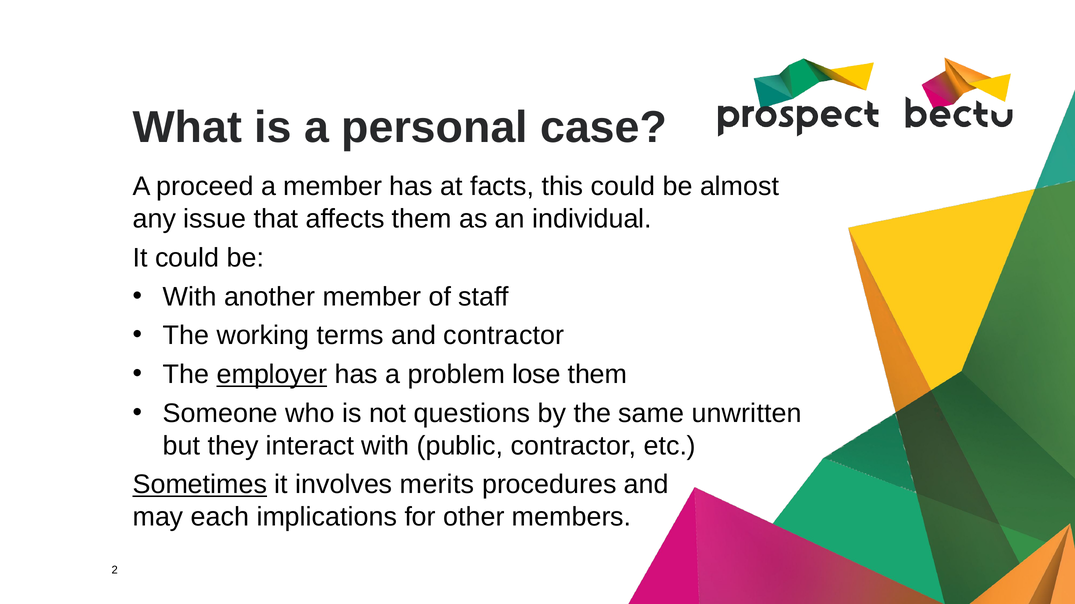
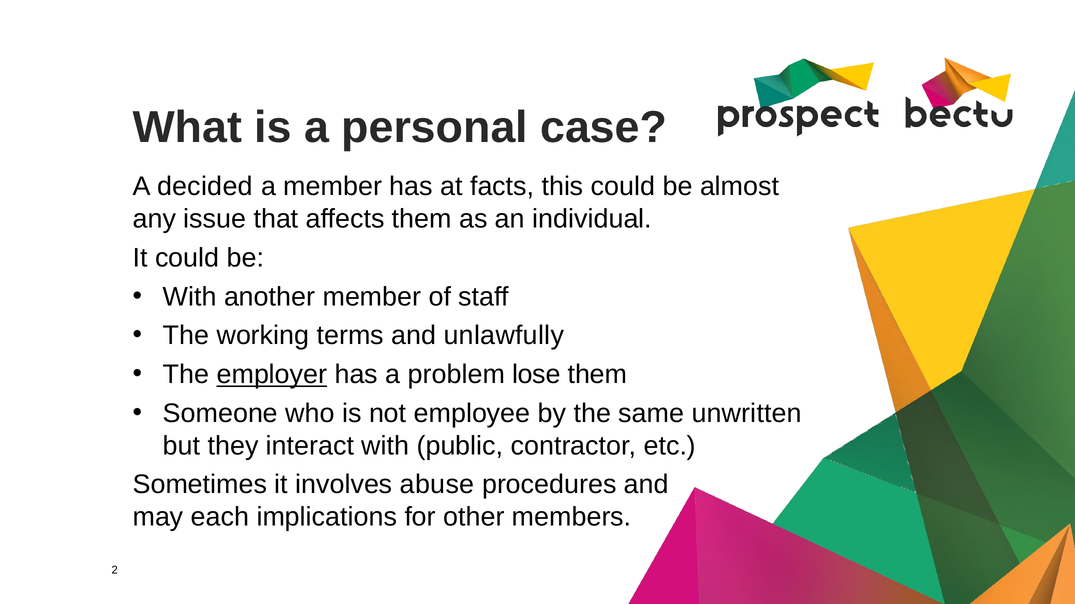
proceed: proceed -> decided
and contractor: contractor -> unlawfully
questions: questions -> employee
Sometimes underline: present -> none
merits: merits -> abuse
